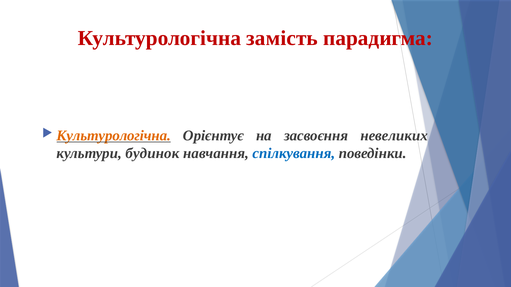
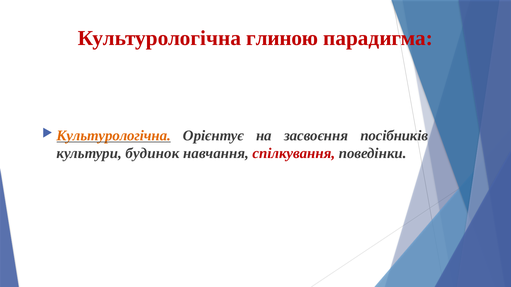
замість: замість -> глиною
невеликих: невеликих -> посібників
спілкування colour: blue -> red
